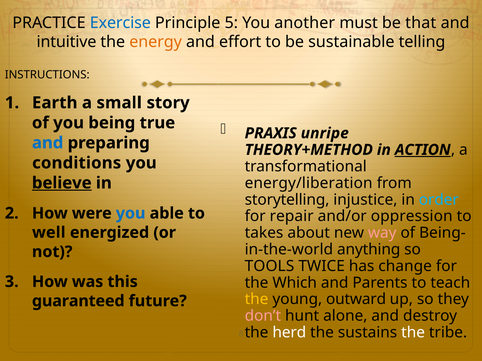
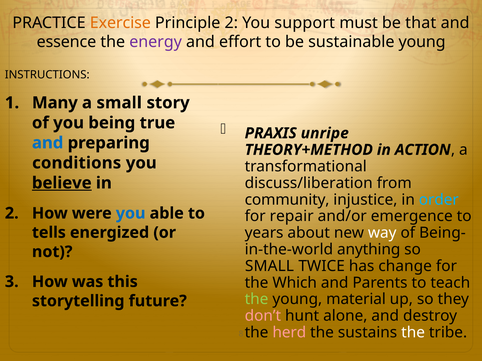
Exercise colour: blue -> orange
Principle 5: 5 -> 2
another: another -> support
intuitive: intuitive -> essence
energy colour: orange -> purple
sustainable telling: telling -> young
Earth: Earth -> Many
ACTION underline: present -> none
energy/liberation: energy/liberation -> discuss/liberation
storytelling: storytelling -> community
oppression: oppression -> emergence
takes: takes -> years
way colour: pink -> white
well: well -> tells
TOOLS at (269, 266): TOOLS -> SMALL
the at (257, 300) colour: yellow -> light green
outward: outward -> material
guaranteed: guaranteed -> storytelling
herd colour: white -> pink
